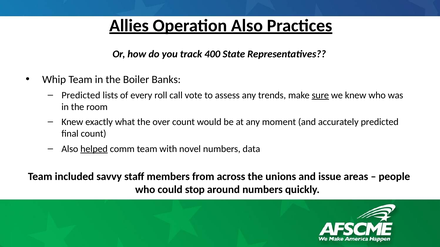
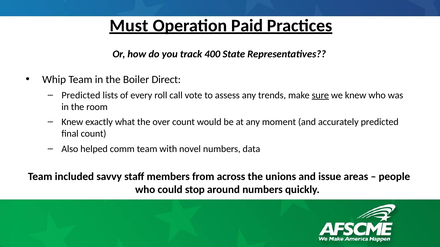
Allies: Allies -> Must
Operation Also: Also -> Paid
Banks: Banks -> Direct
helped underline: present -> none
